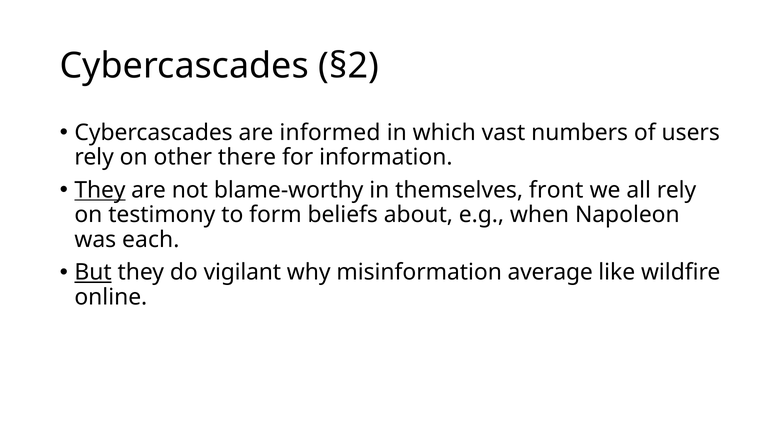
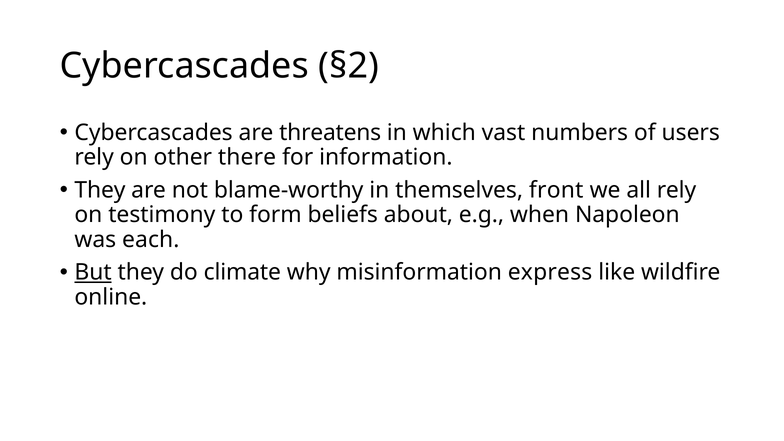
informed: informed -> threatens
They at (100, 190) underline: present -> none
vigilant: vigilant -> climate
average: average -> express
